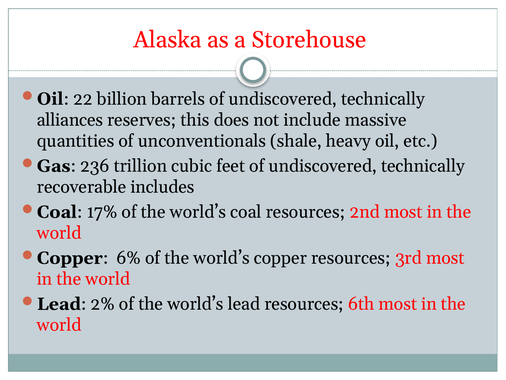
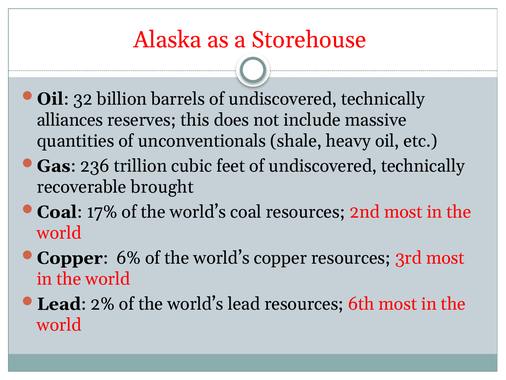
22: 22 -> 32
includes: includes -> brought
